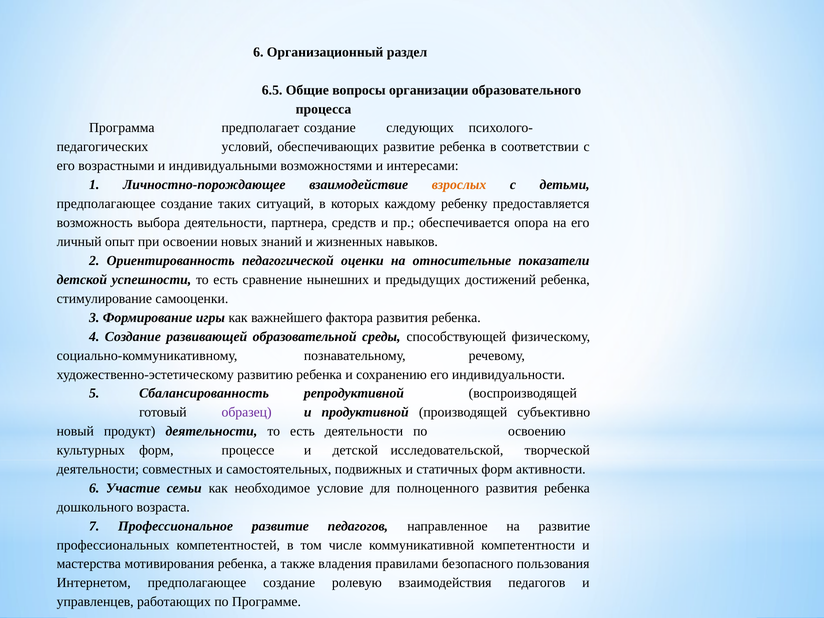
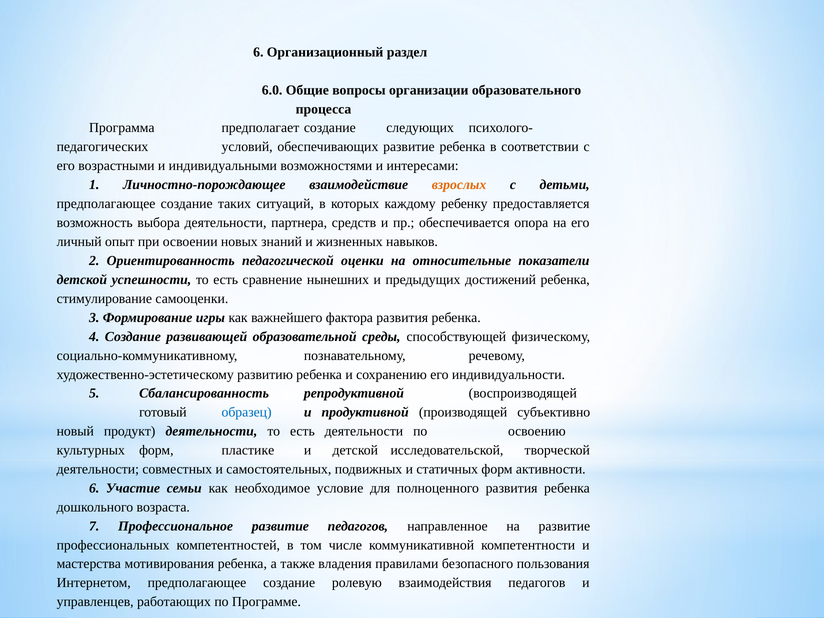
6.5: 6.5 -> 6.0
образец colour: purple -> blue
процессе: процессе -> пластике
